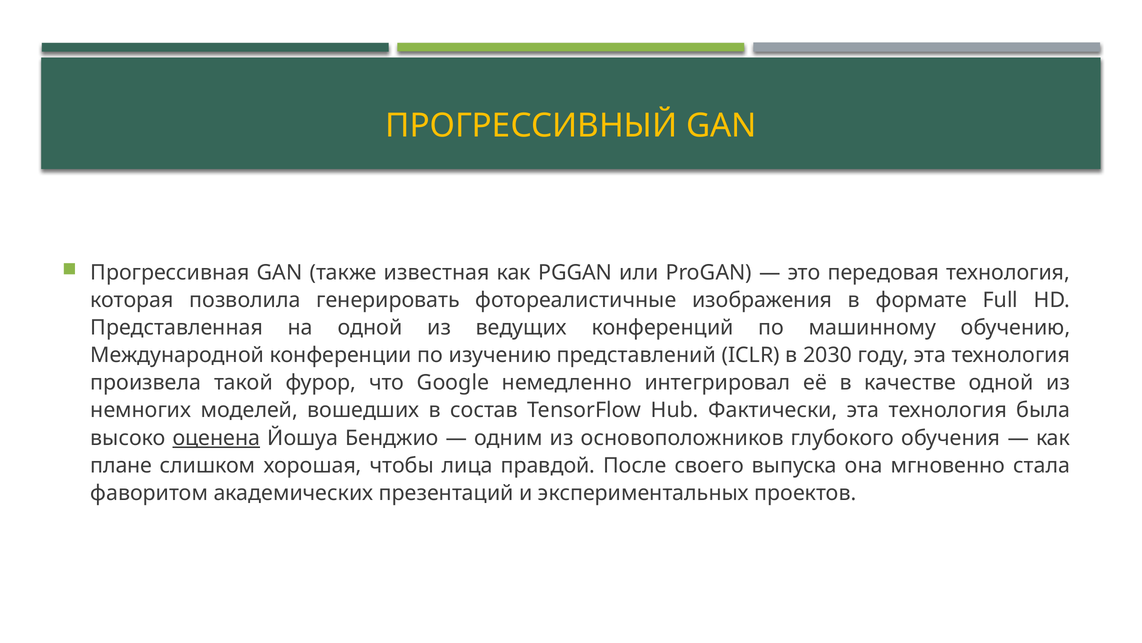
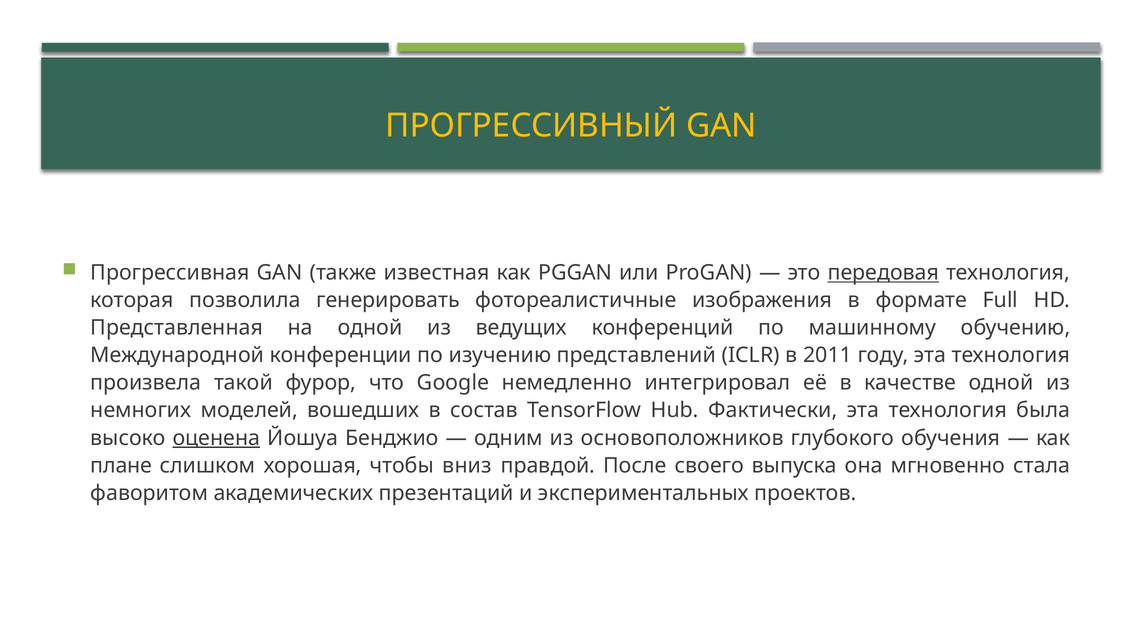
передовая underline: none -> present
2030: 2030 -> 2011
лица: лица -> вниз
